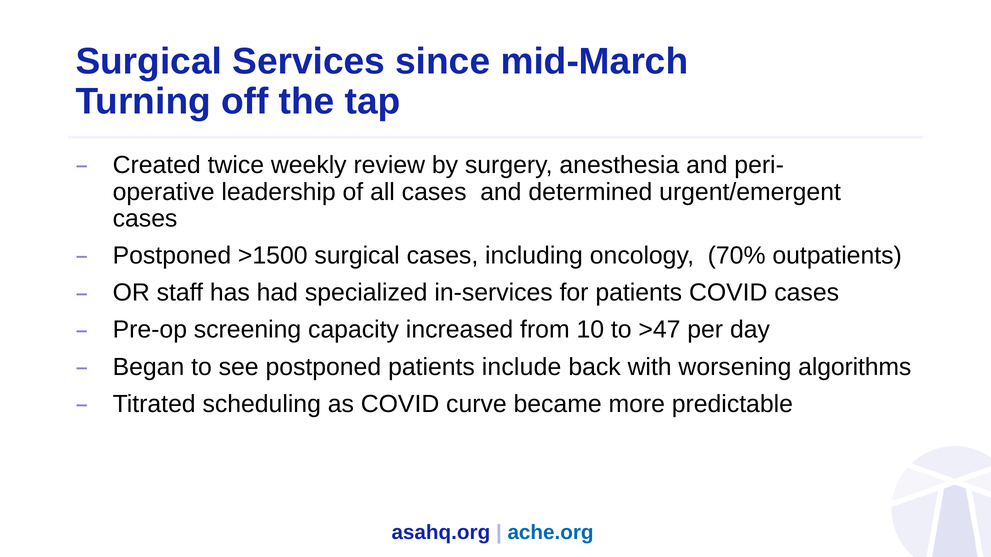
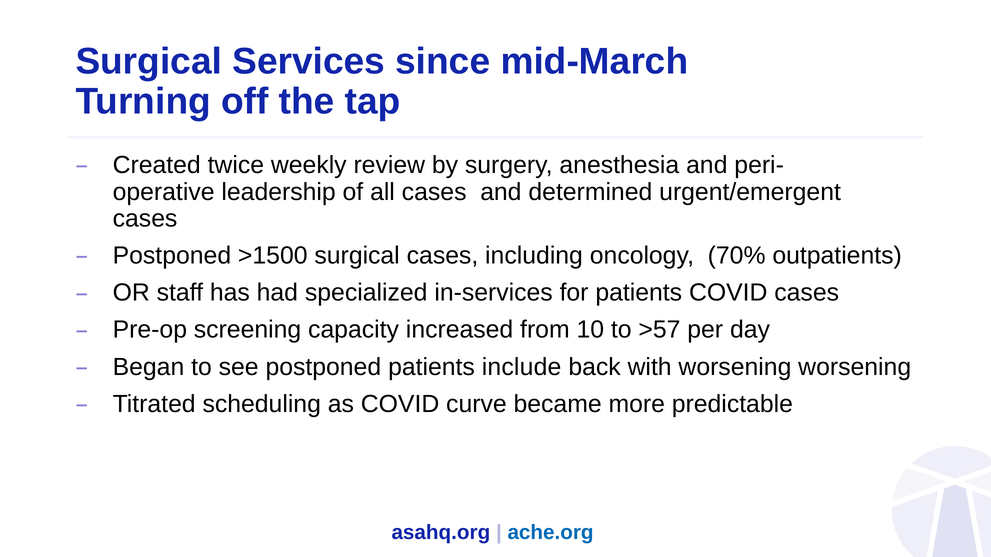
>47: >47 -> >57
worsening algorithms: algorithms -> worsening
